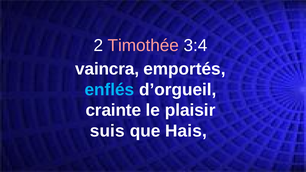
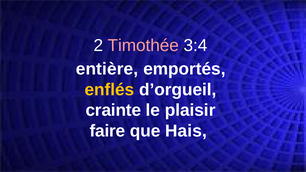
vaincra: vaincra -> entière
enflés colour: light blue -> yellow
suis: suis -> faire
